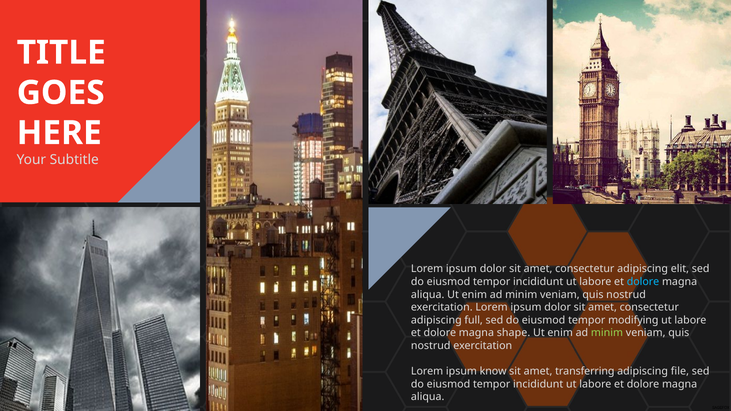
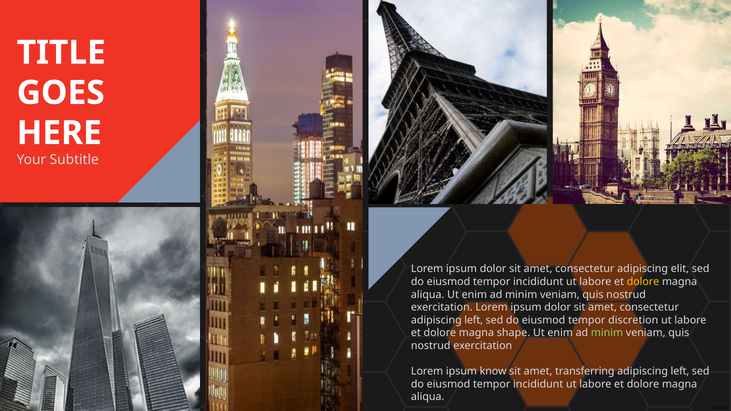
dolore at (643, 282) colour: light blue -> yellow
full at (474, 320): full -> left
modifying: modifying -> discretion
file at (680, 371): file -> left
